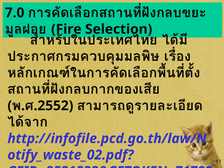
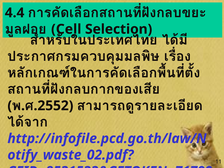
7.0: 7.0 -> 4.4
Fire: Fire -> Cell
